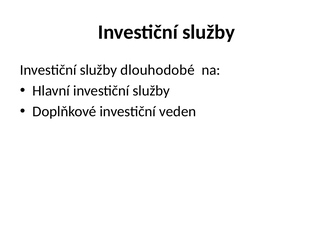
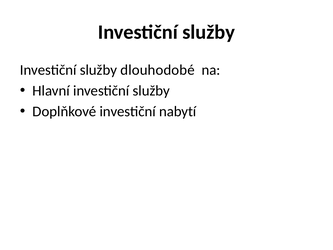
veden: veden -> nabytí
